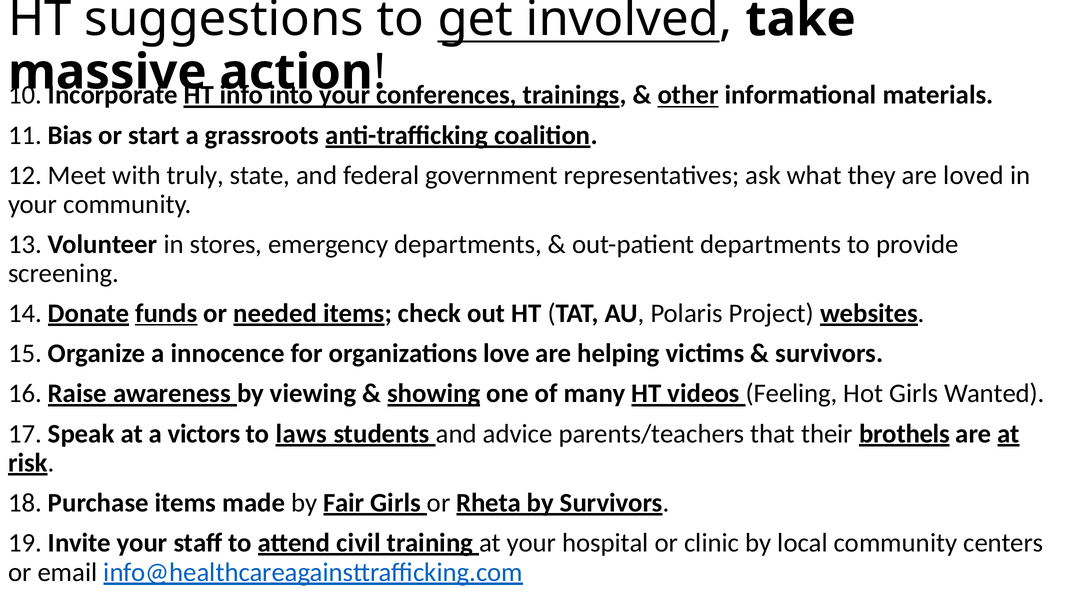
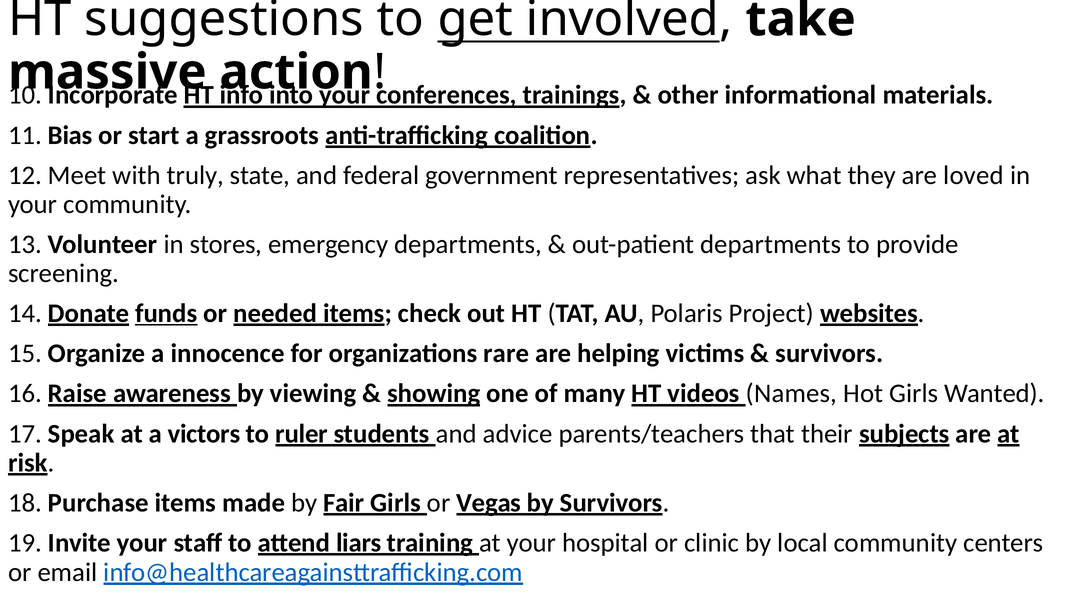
other underline: present -> none
love: love -> rare
Feeling: Feeling -> Names
laws: laws -> ruler
brothels: brothels -> subjects
Rheta: Rheta -> Vegas
civil: civil -> liars
